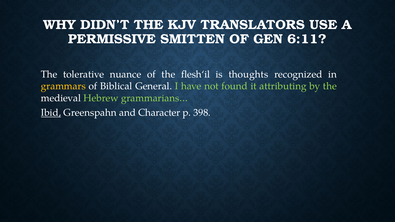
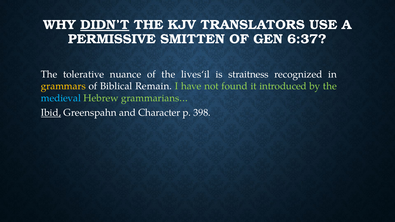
DIDN’T underline: none -> present
6:11: 6:11 -> 6:37
flesh‘il: flesh‘il -> lives‘il
thoughts: thoughts -> straitness
General: General -> Remain
attributing: attributing -> introduced
medieval colour: white -> light blue
